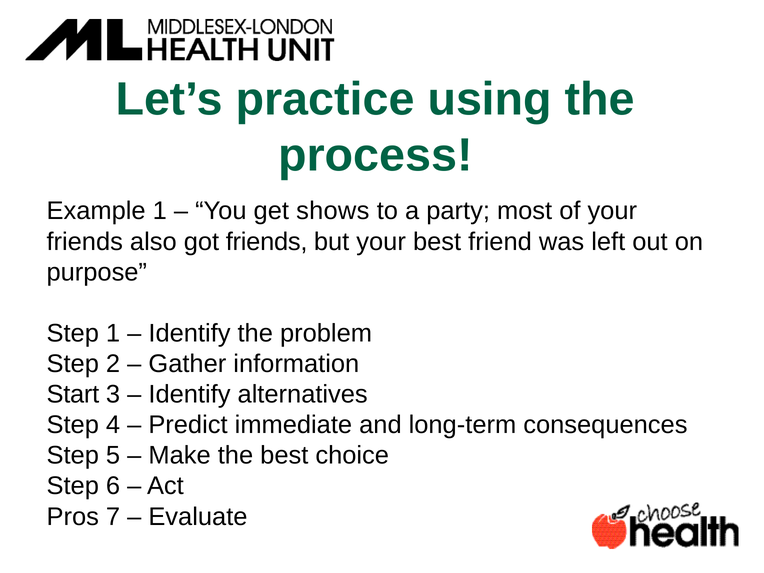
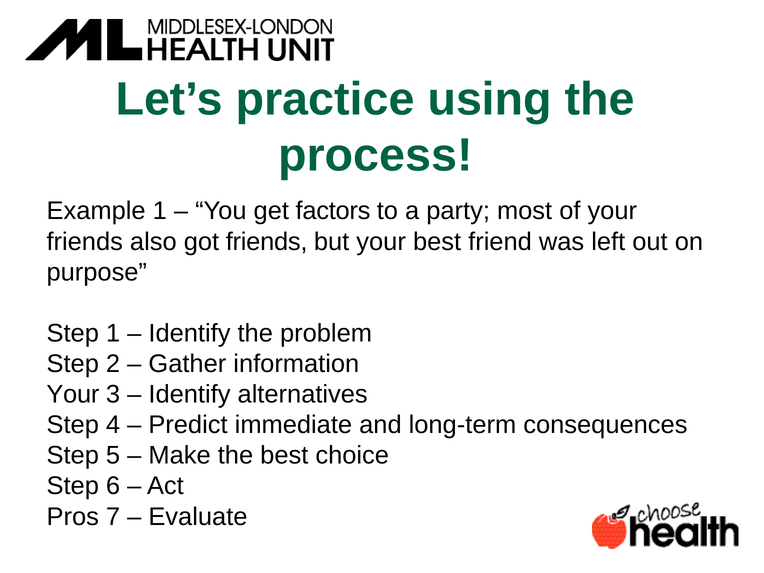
shows: shows -> factors
Start at (73, 394): Start -> Your
